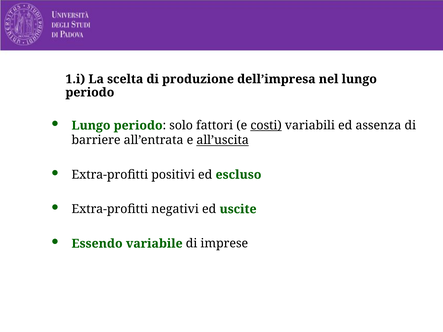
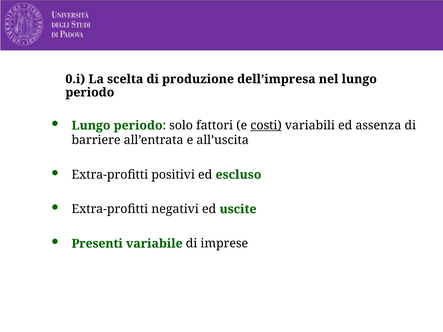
1.i: 1.i -> 0.i
all’uscita underline: present -> none
Essendo: Essendo -> Presenti
